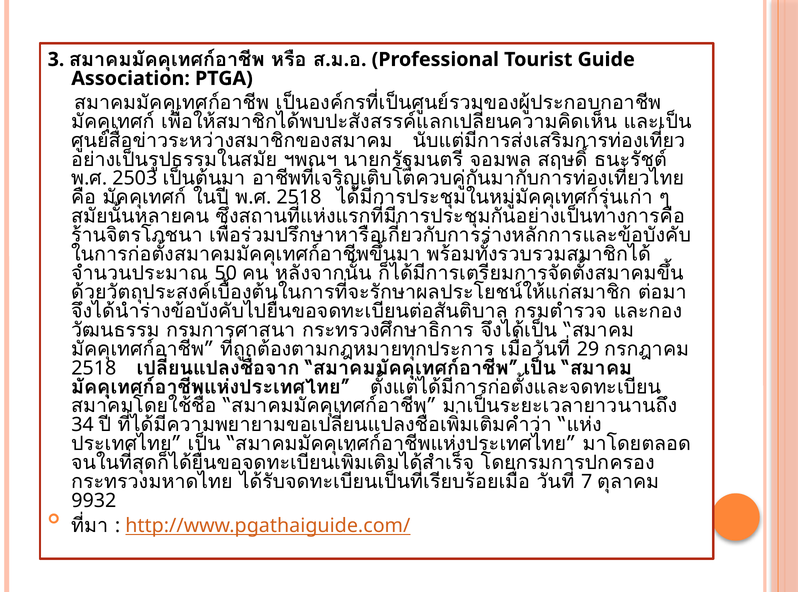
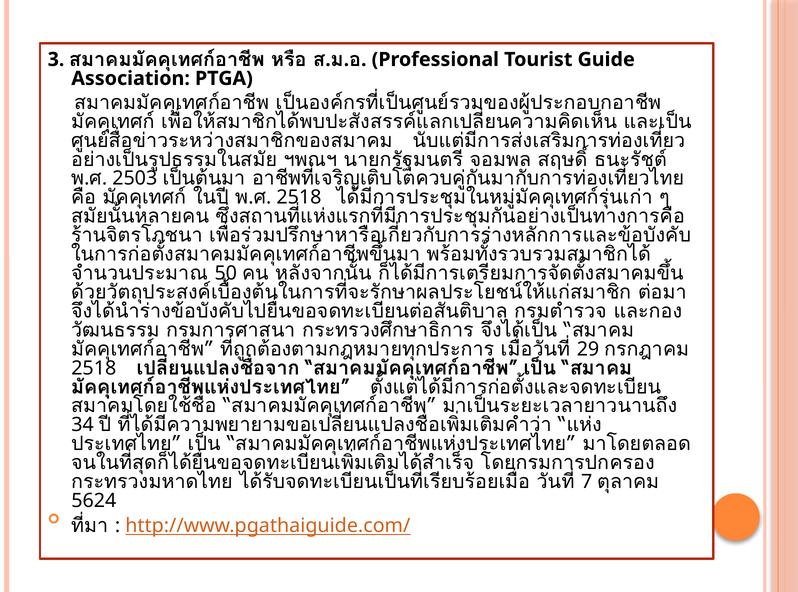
9932: 9932 -> 5624
